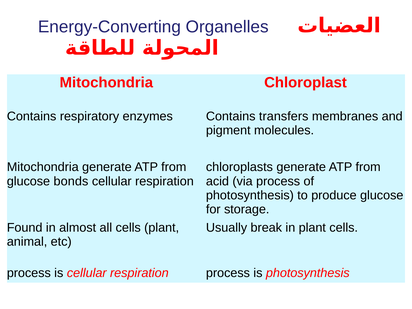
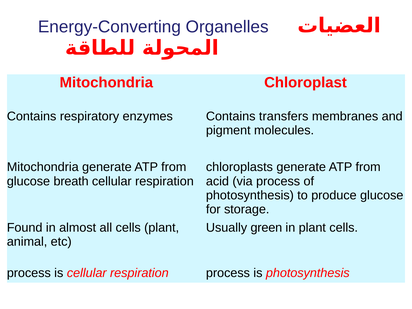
bonds: bonds -> breath
break: break -> green
